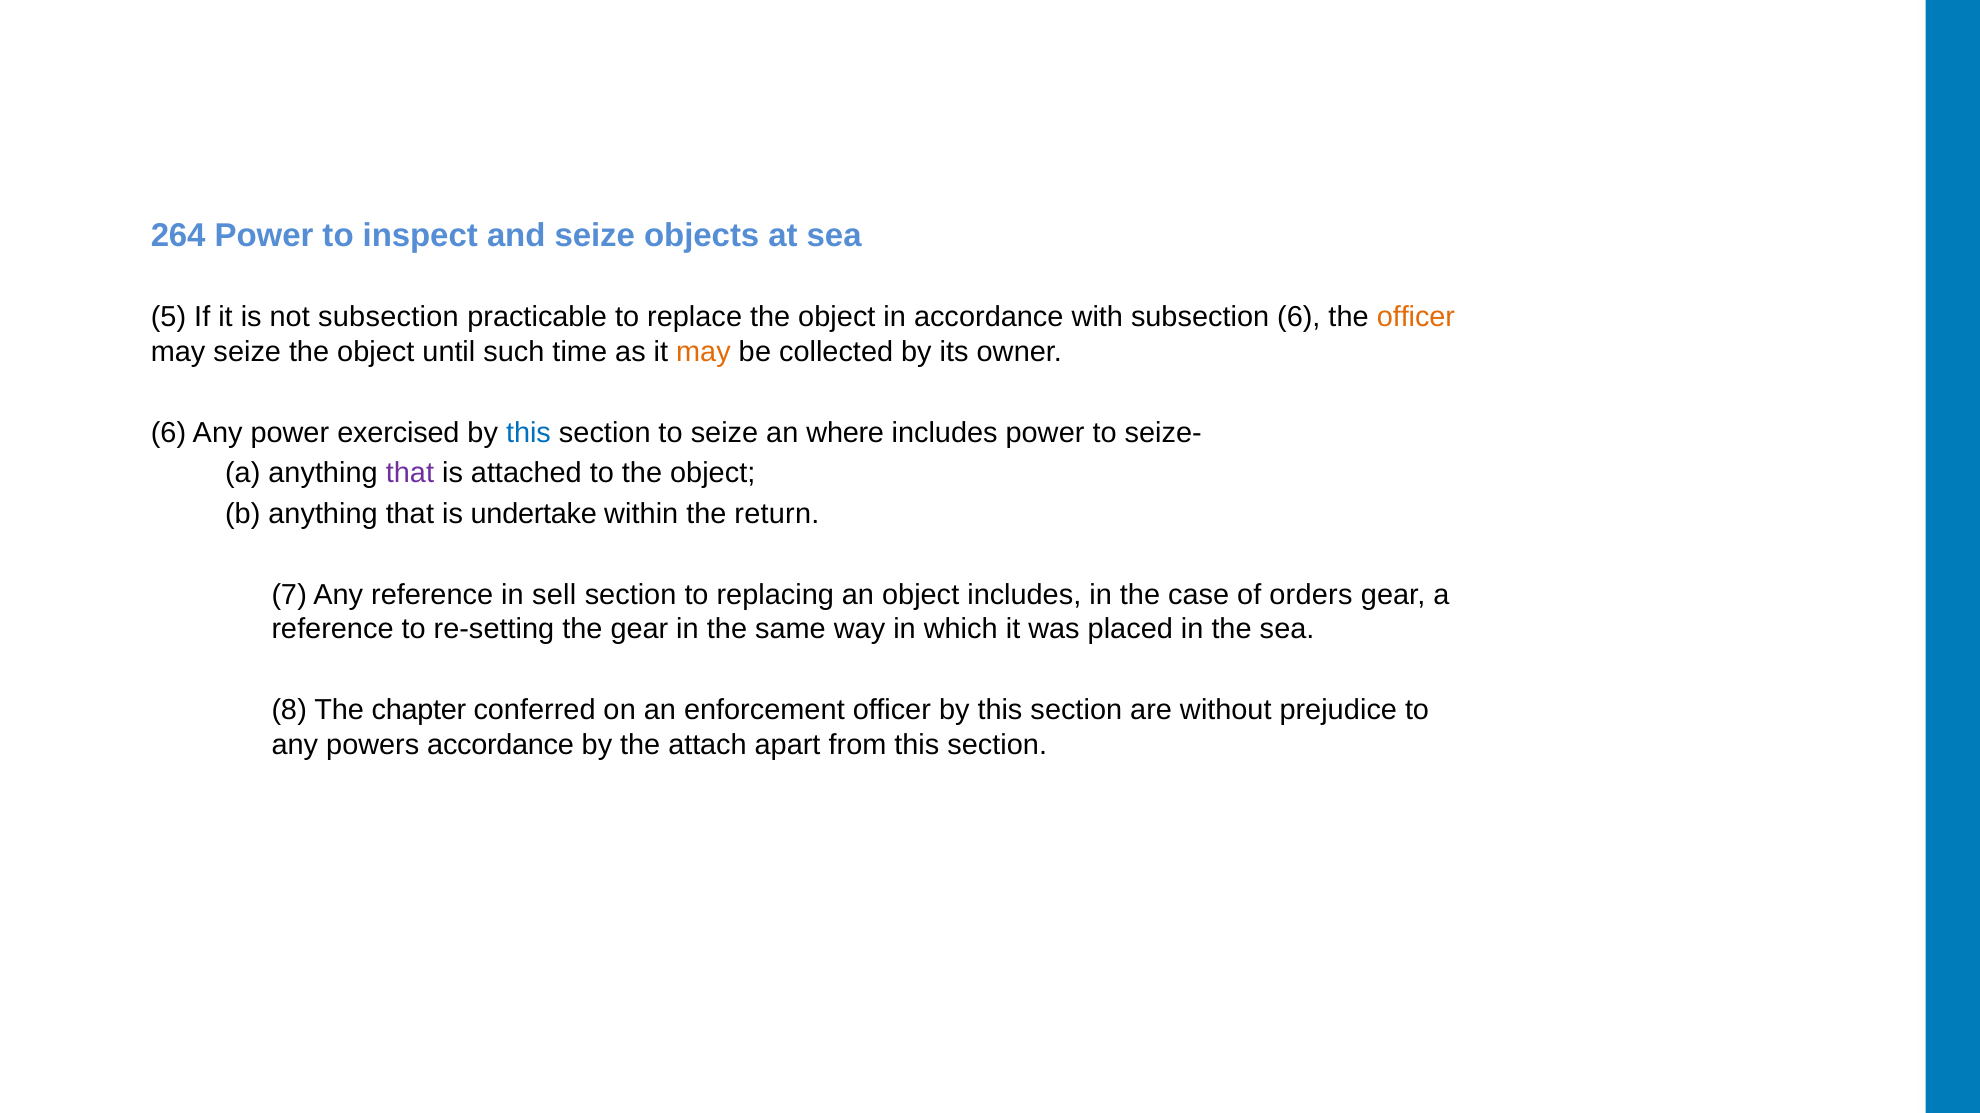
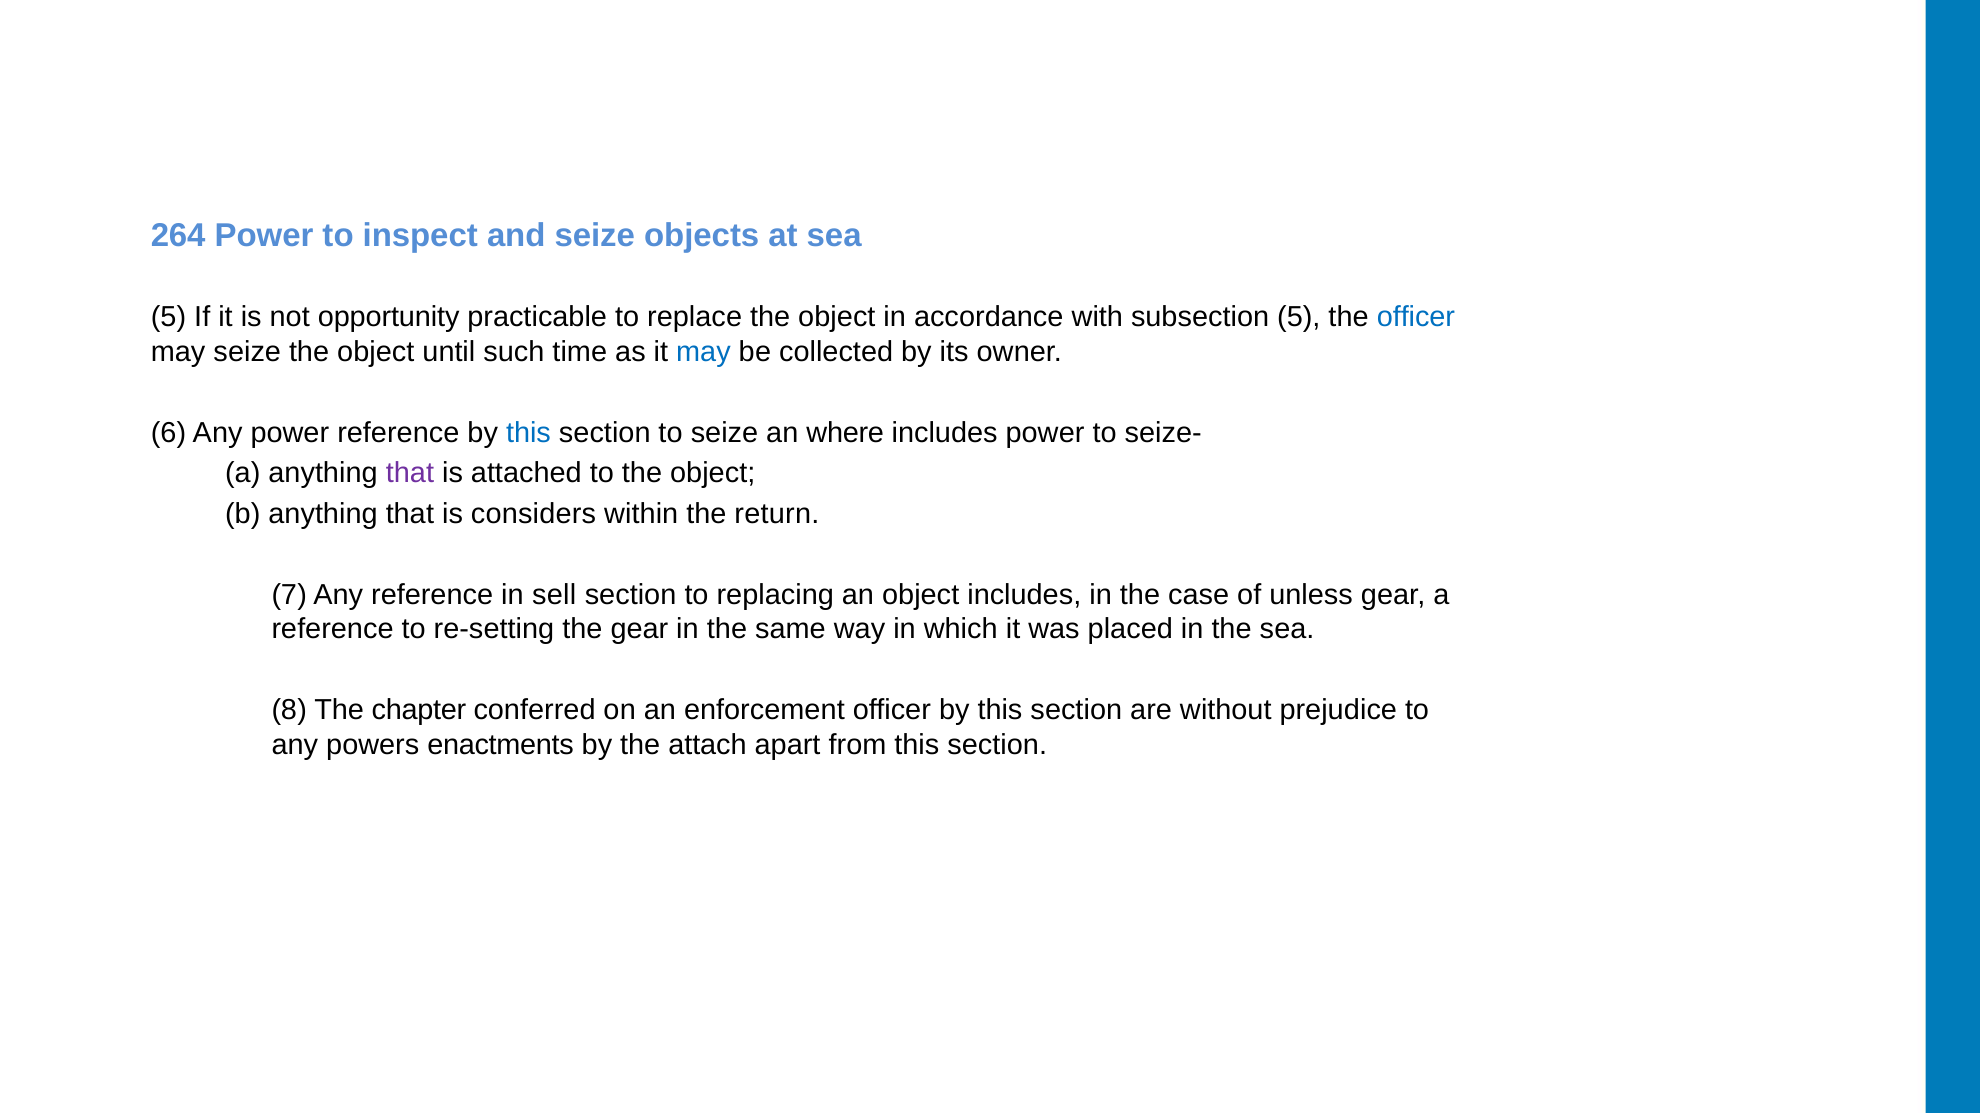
not subsection: subsection -> opportunity
subsection 6: 6 -> 5
officer at (1416, 318) colour: orange -> blue
may at (703, 352) colour: orange -> blue
power exercised: exercised -> reference
undertake: undertake -> considers
orders: orders -> unless
powers accordance: accordance -> enactments
